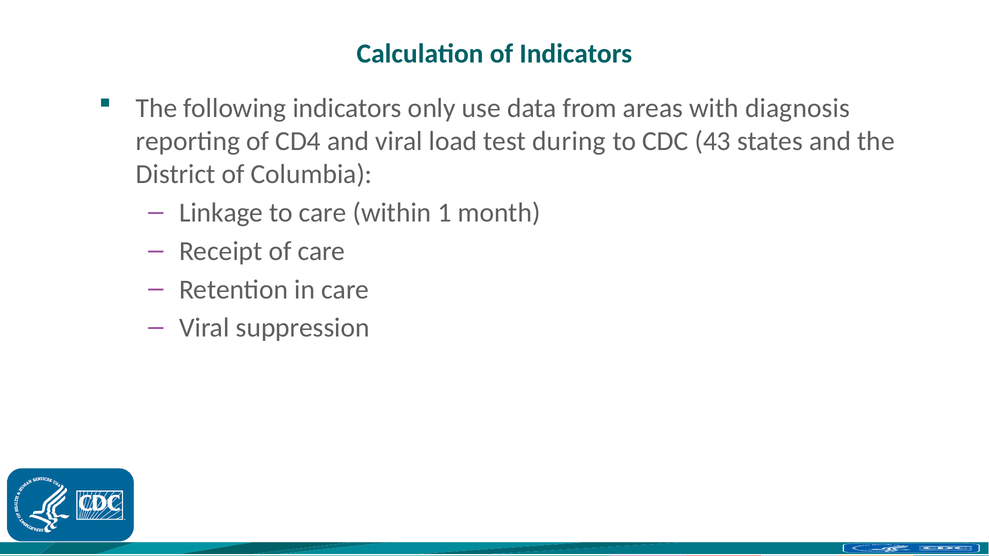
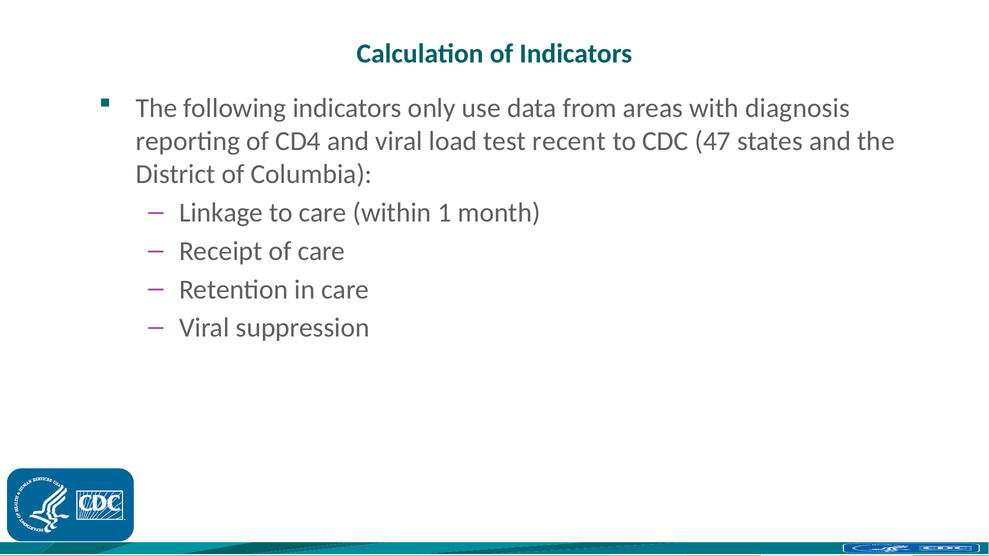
during: during -> recent
43: 43 -> 47
